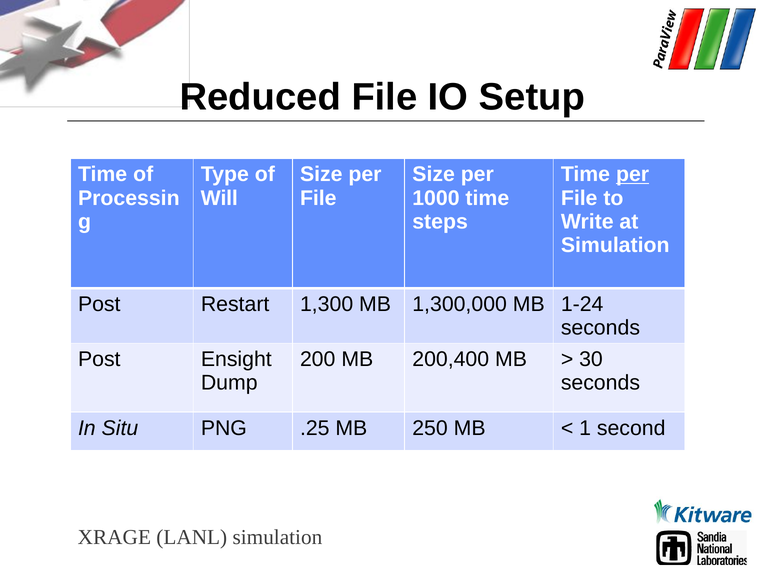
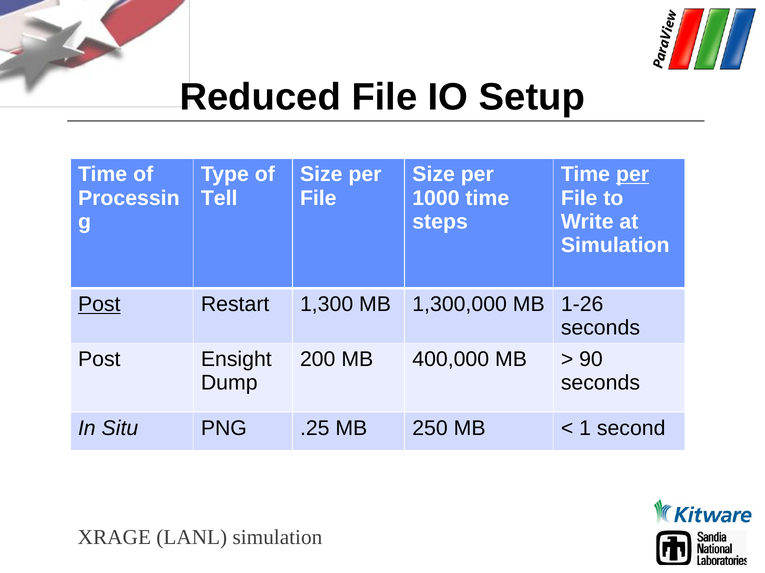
Will: Will -> Tell
Post at (99, 305) underline: none -> present
1-24: 1-24 -> 1-26
200,400: 200,400 -> 400,000
30: 30 -> 90
